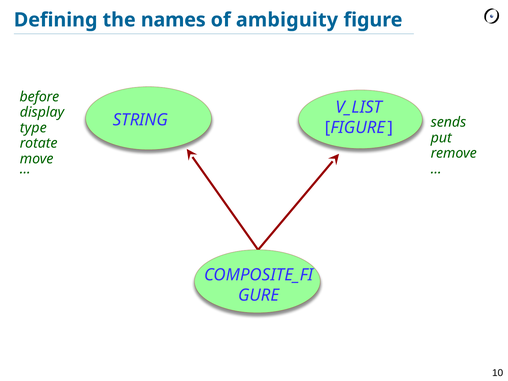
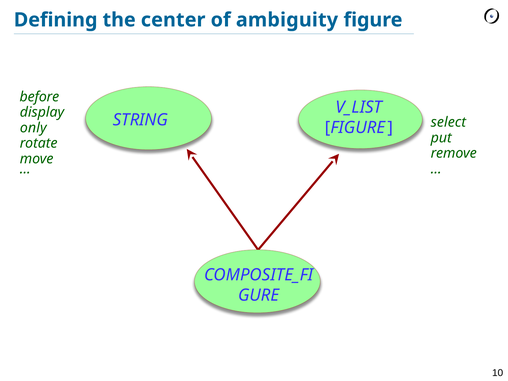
names: names -> center
sends: sends -> select
type: type -> only
